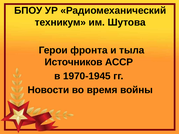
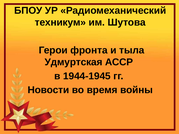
Источников: Источников -> Удмуртская
1970-1945: 1970-1945 -> 1944-1945
